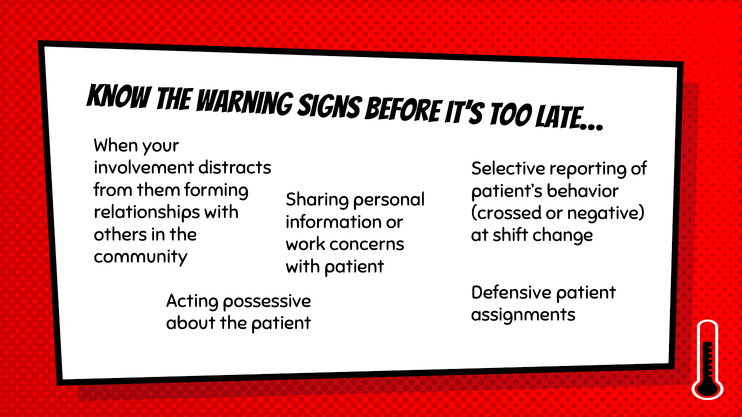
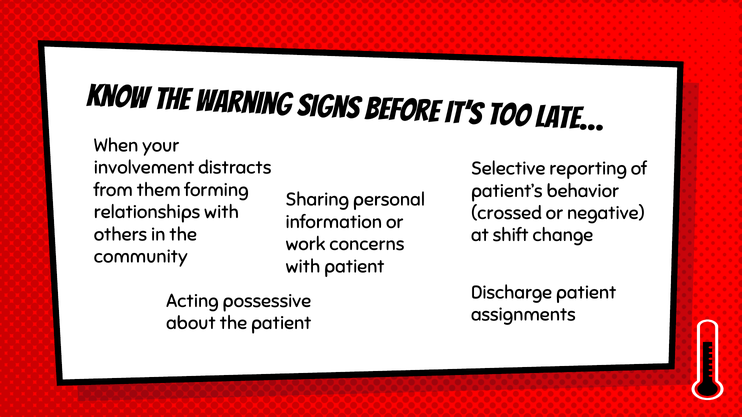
Defensive: Defensive -> Discharge
